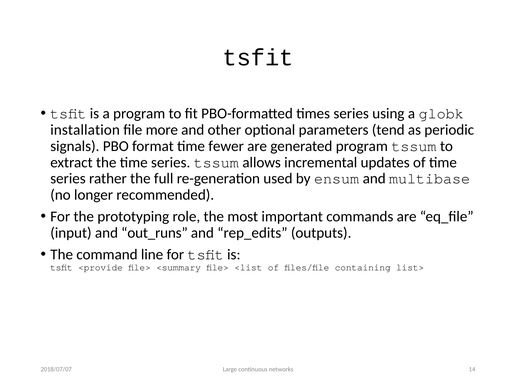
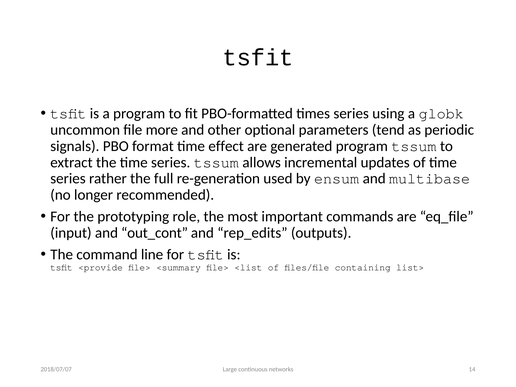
installation: installation -> uncommon
fewer: fewer -> effect
out_runs: out_runs -> out_cont
